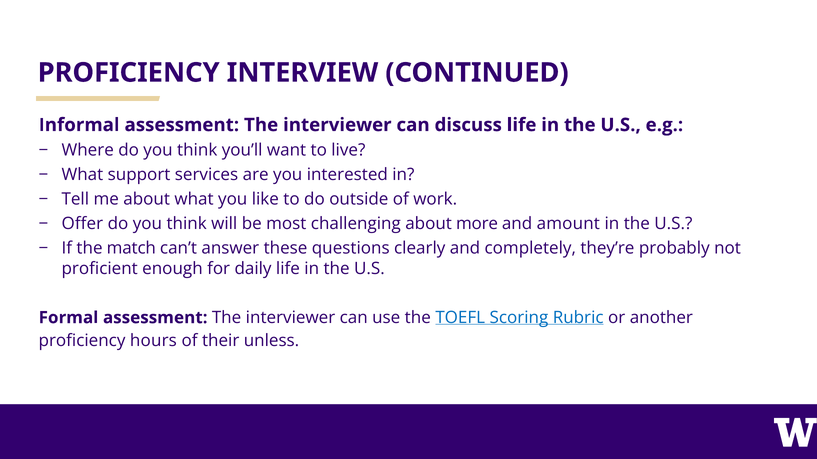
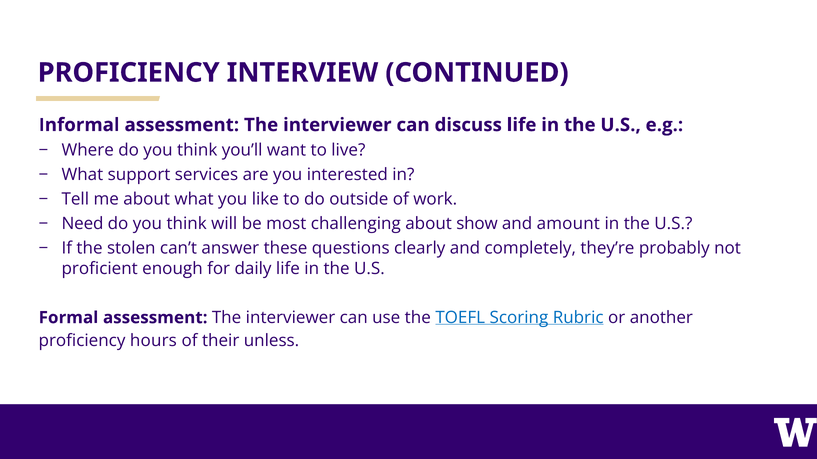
Offer: Offer -> Need
more: more -> show
match: match -> stolen
